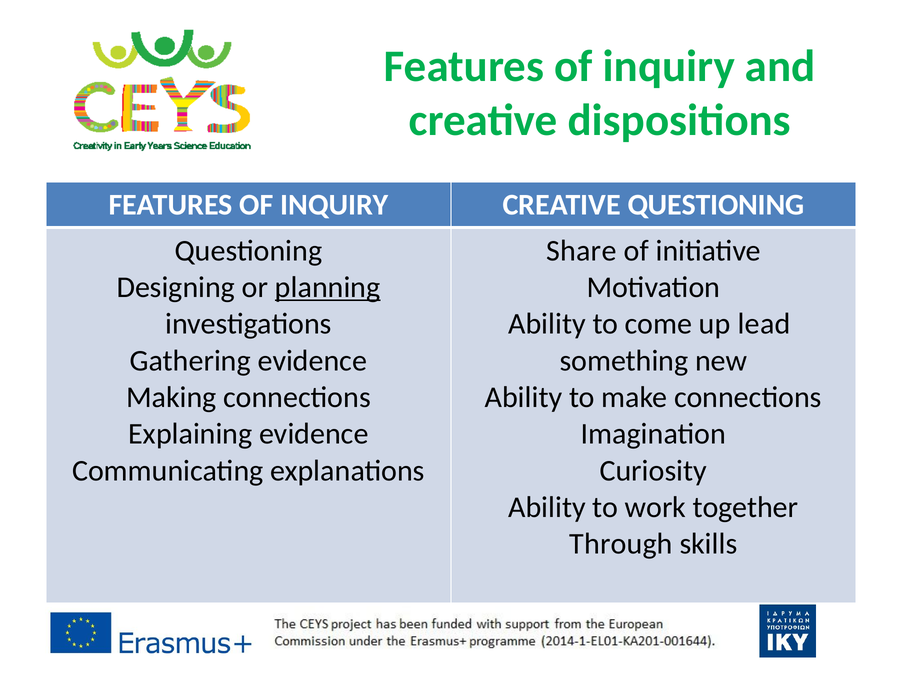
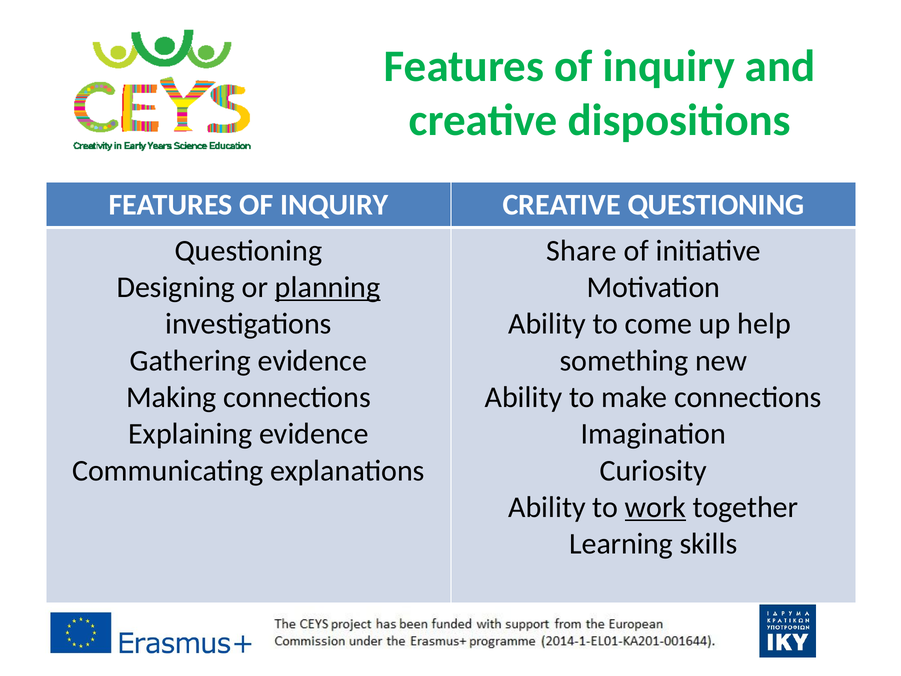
lead: lead -> help
work underline: none -> present
Through: Through -> Learning
